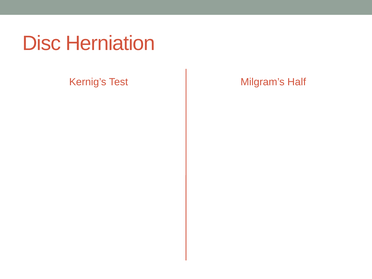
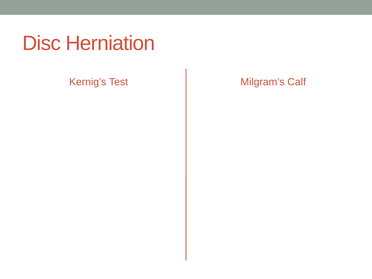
Half: Half -> Calf
